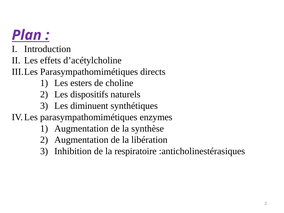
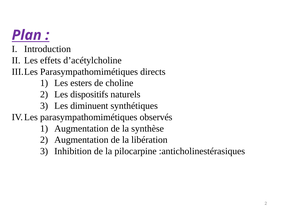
enzymes: enzymes -> observés
respiratoire: respiratoire -> pilocarpine
